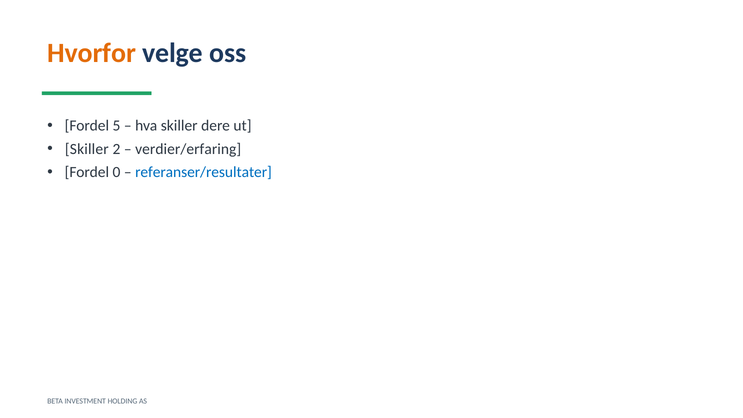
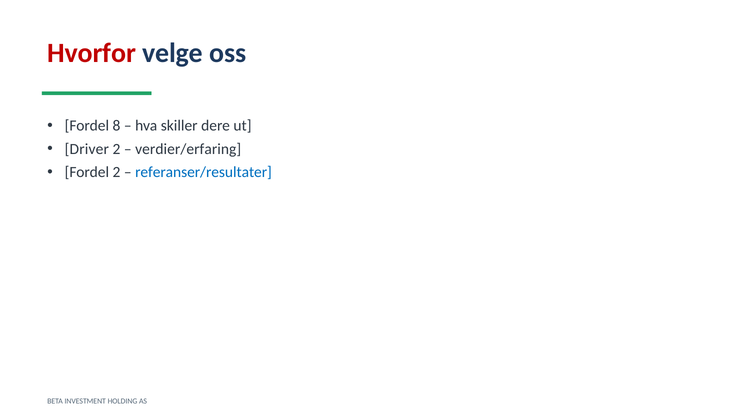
Hvorfor colour: orange -> red
5: 5 -> 8
Skiller at (87, 149): Skiller -> Driver
Fordel 0: 0 -> 2
